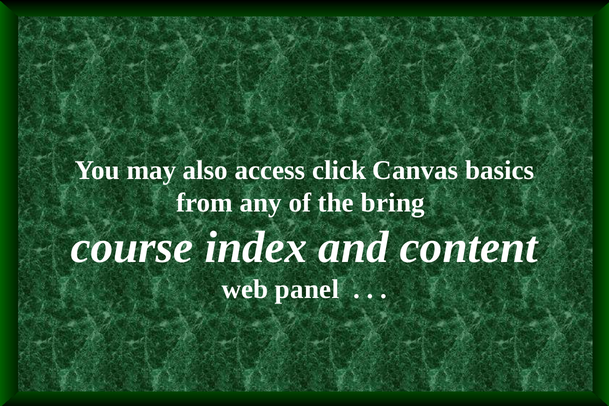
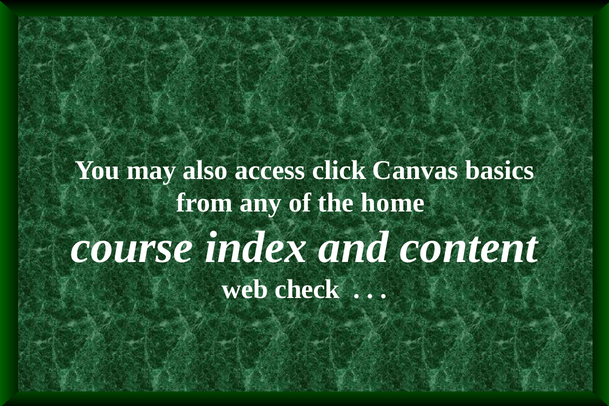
bring: bring -> home
panel: panel -> check
